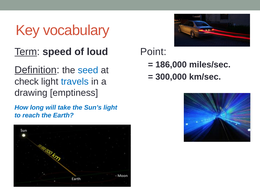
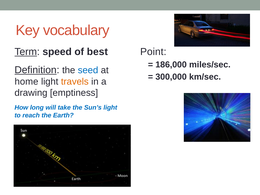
loud: loud -> best
check: check -> home
travels colour: blue -> orange
